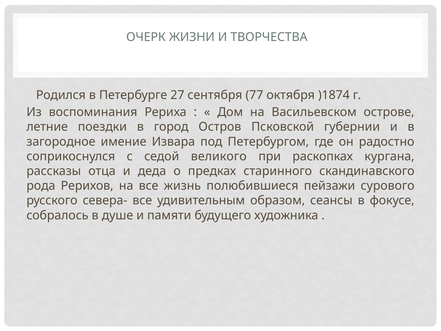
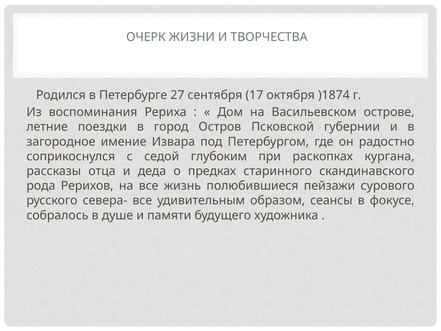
77: 77 -> 17
великого: великого -> глубоким
